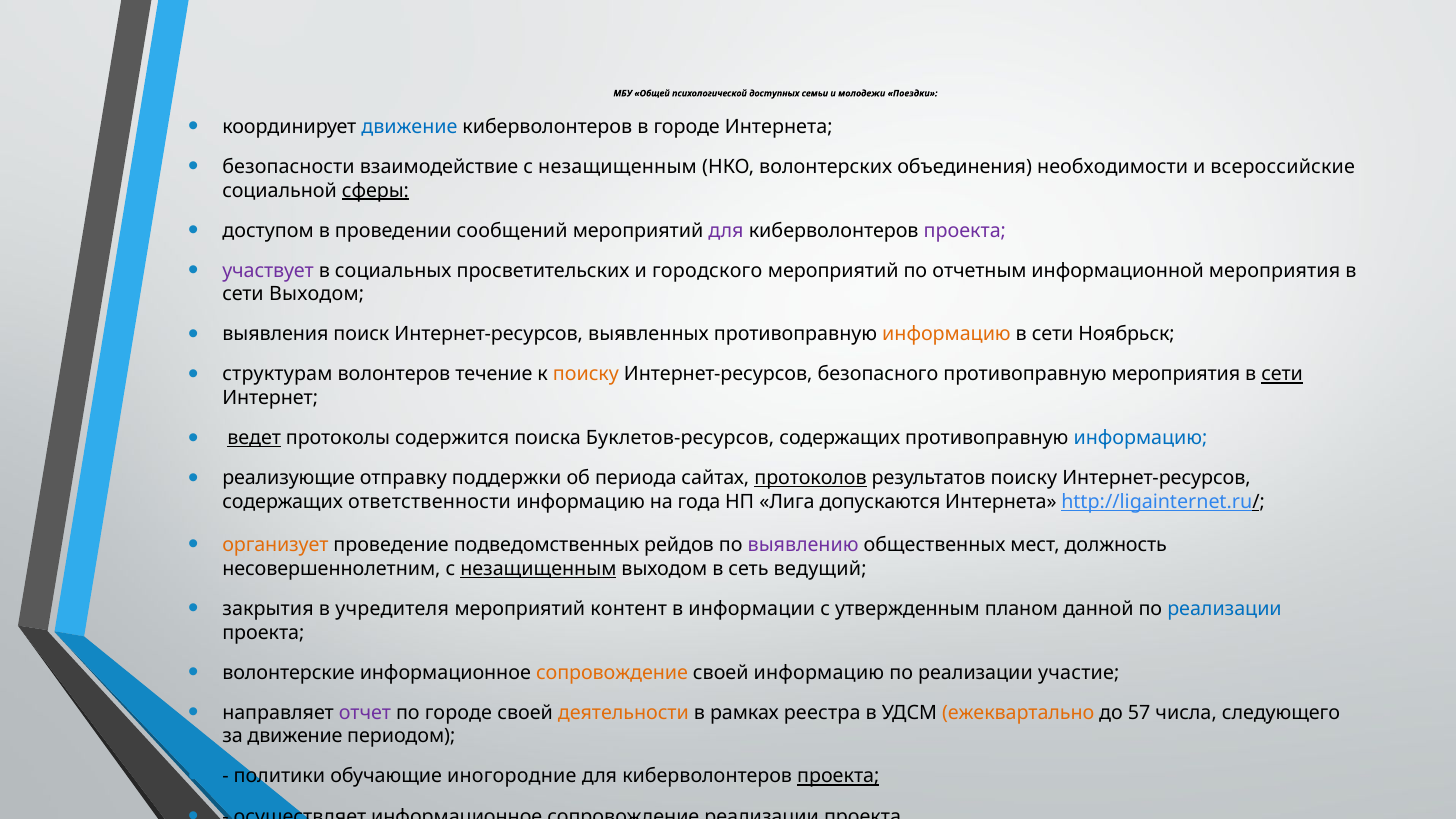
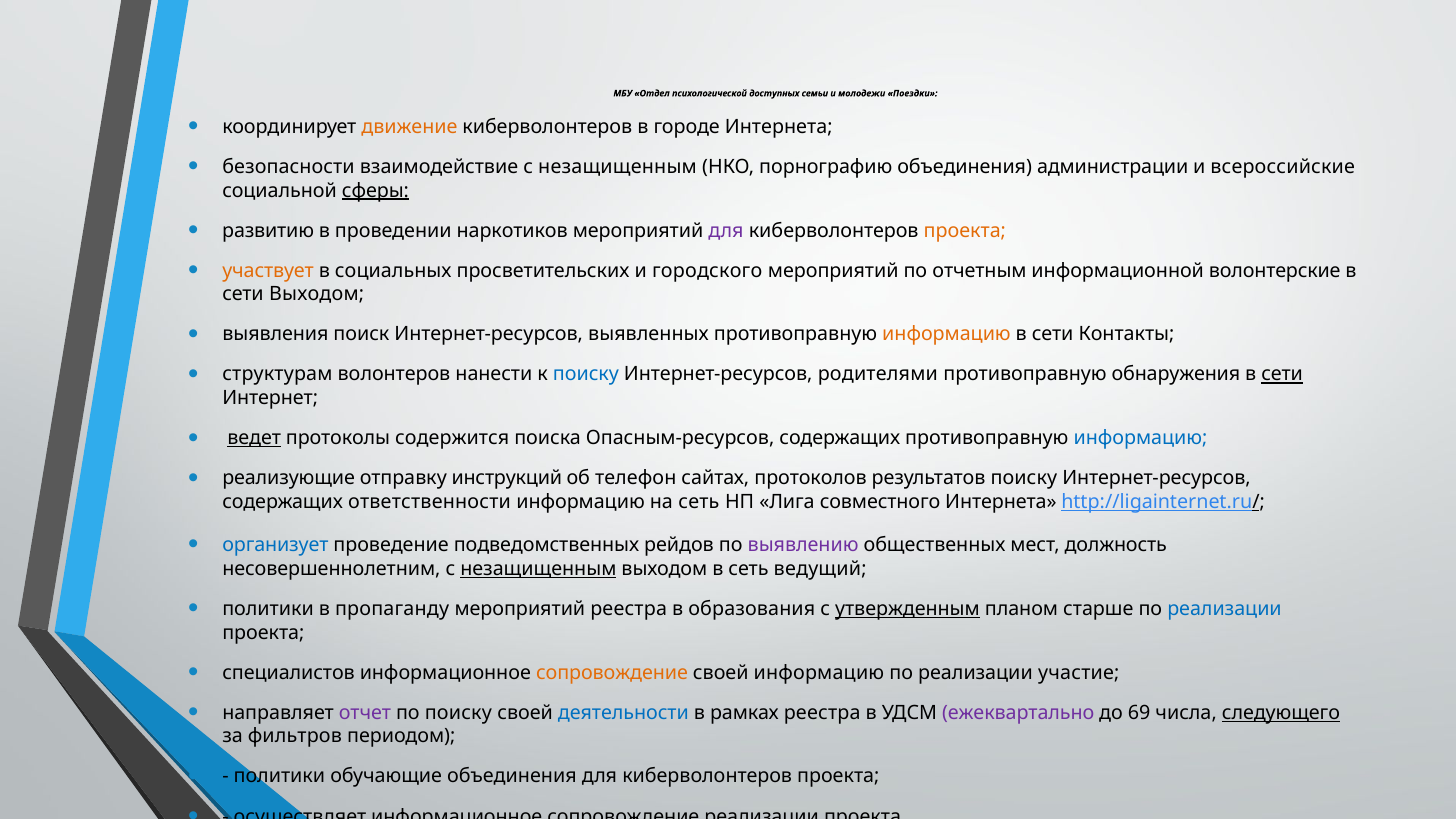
Общей: Общей -> Отдел
движение at (409, 127) colour: blue -> orange
волонтерских: волонтерских -> порнографию
необходимости: необходимости -> администрации
доступом: доступом -> развитию
сообщений: сообщений -> наркотиков
проекта at (965, 231) colour: purple -> orange
участвует colour: purple -> orange
информационной мероприятия: мероприятия -> волонтерские
Ноябрьск: Ноябрьск -> Контакты
течение: течение -> нанести
поиску at (586, 374) colour: orange -> blue
безопасного: безопасного -> родителями
противоправную мероприятия: мероприятия -> обнаружения
Буклетов-ресурсов: Буклетов-ресурсов -> Опасным-ресурсов
поддержки: поддержки -> инструкций
периода: периода -> телефон
протоколов underline: present -> none
на года: года -> сеть
допускаются: допускаются -> совместного
организует colour: orange -> blue
закрытия at (268, 609): закрытия -> политики
учредителя: учредителя -> пропаганду
мероприятий контент: контент -> реестра
информации: информации -> образования
утвержденным underline: none -> present
данной: данной -> старше
волонтерские: волонтерские -> специалистов
по городе: городе -> поиску
деятельности colour: orange -> blue
ежеквартально colour: orange -> purple
57: 57 -> 69
следующего underline: none -> present
за движение: движение -> фильтров
обучающие иногородние: иногородние -> объединения
проекта at (838, 776) underline: present -> none
